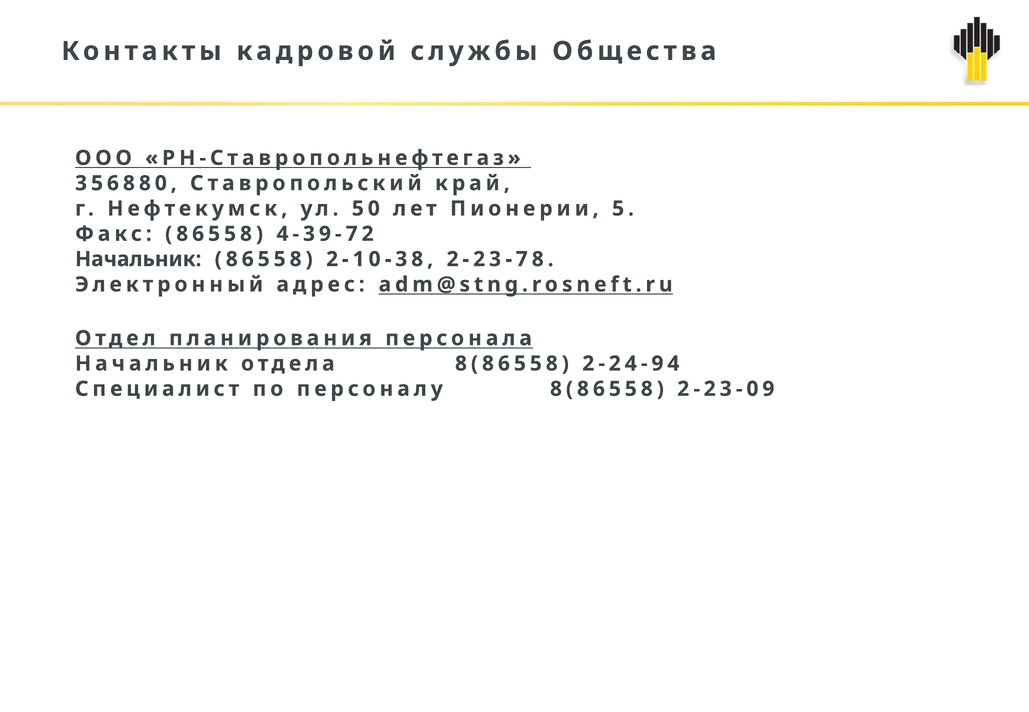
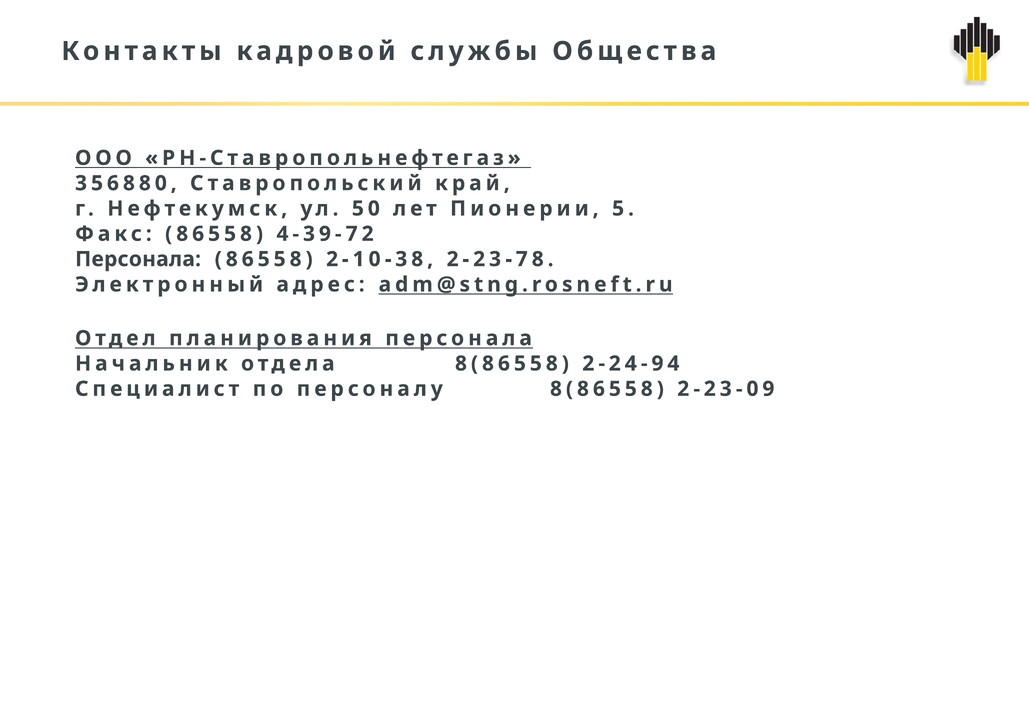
Начальник at (138, 259): Начальник -> Персонала
